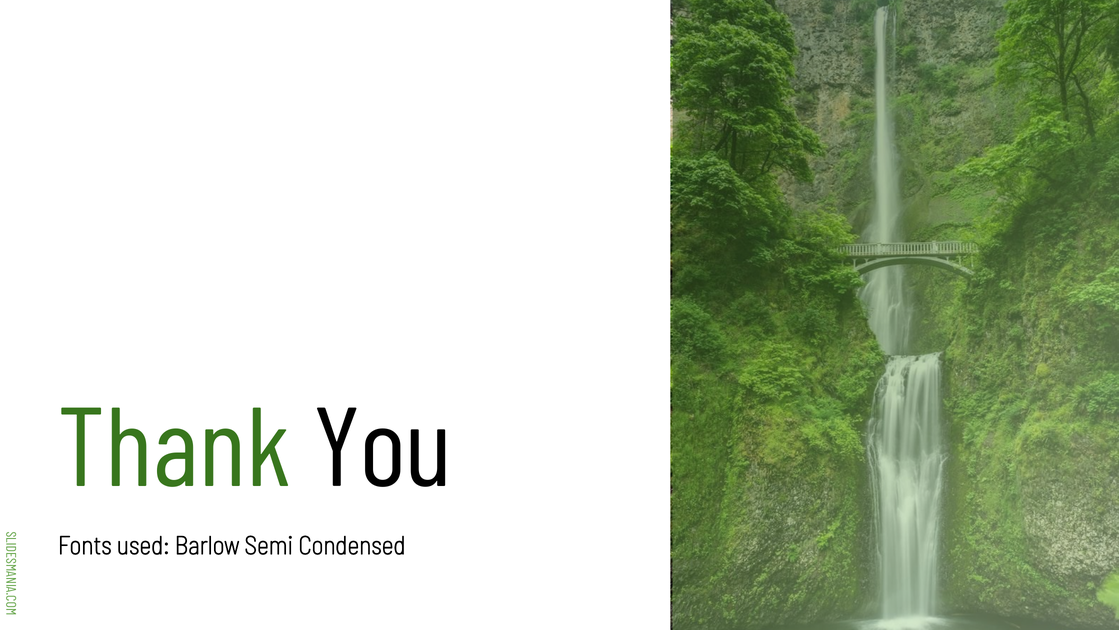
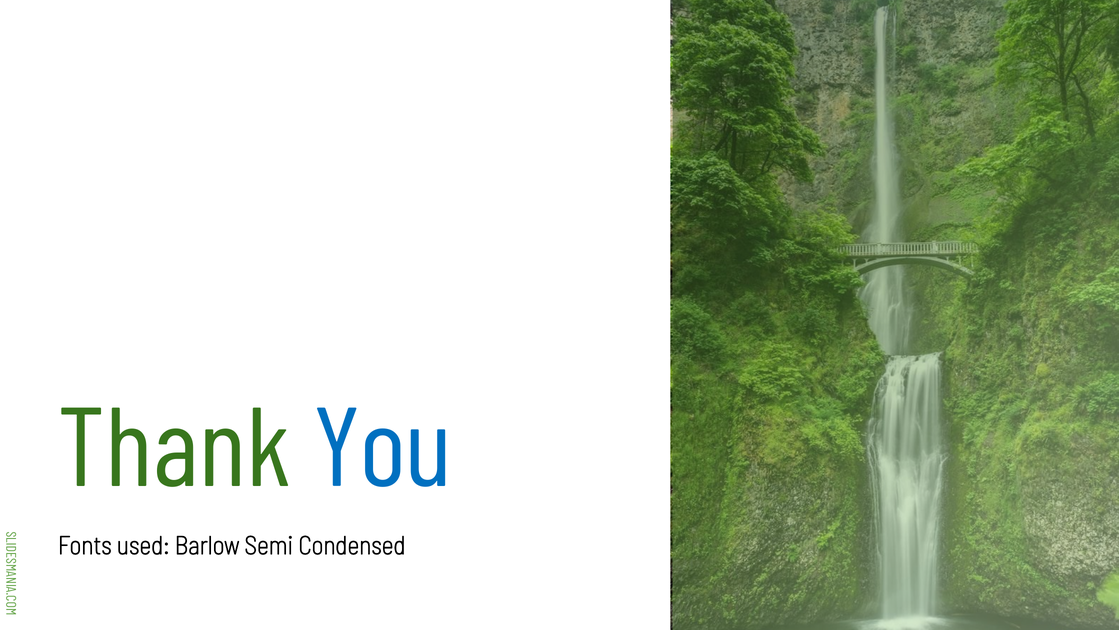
You colour: black -> blue
